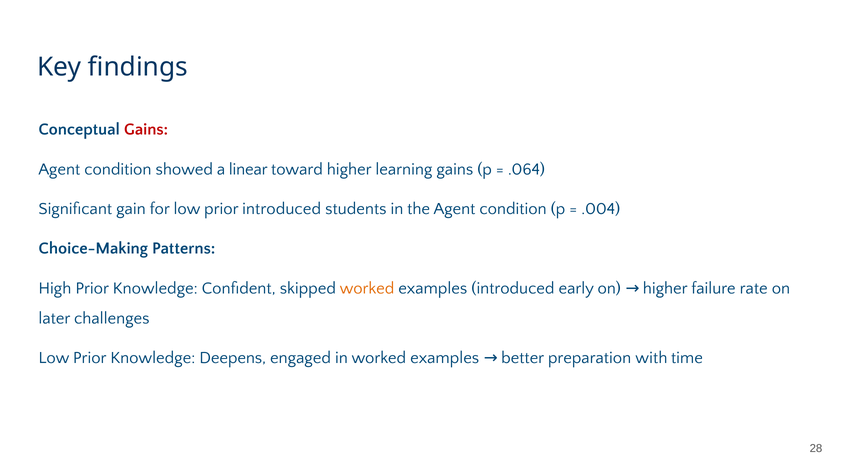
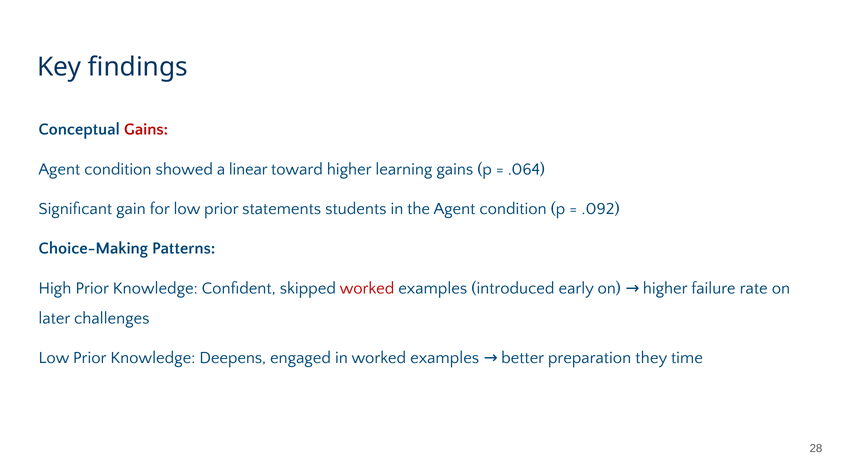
prior introduced: introduced -> statements
.004: .004 -> .092
worked at (367, 288) colour: orange -> red
with: with -> they
